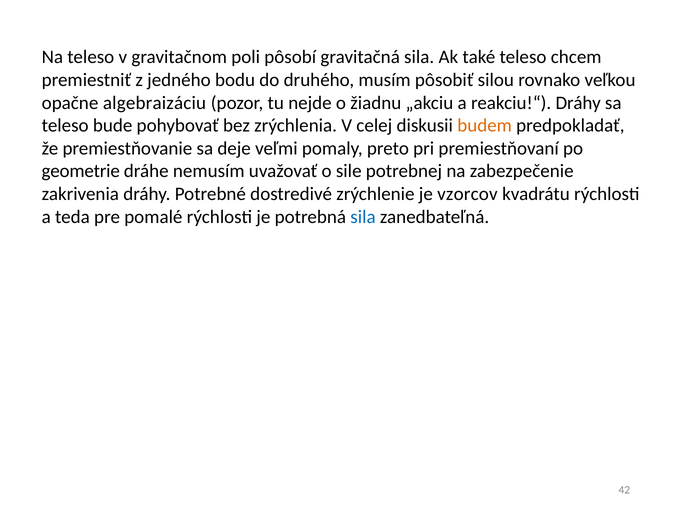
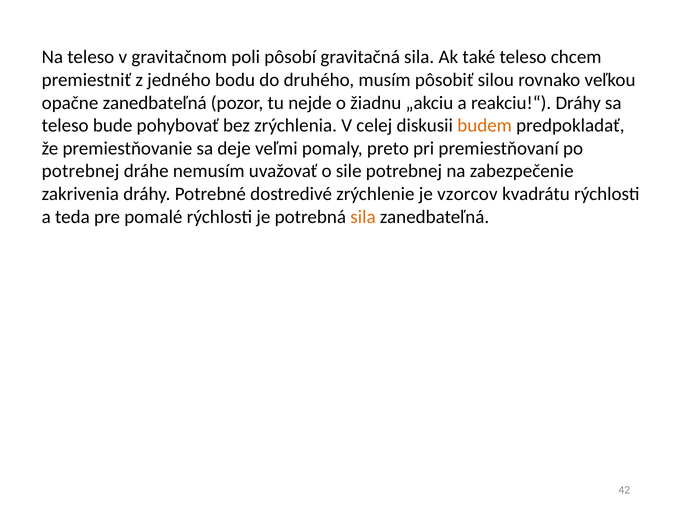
opačne algebraizáciu: algebraizáciu -> zanedbateľná
geometrie at (81, 171): geometrie -> potrebnej
sila at (363, 217) colour: blue -> orange
